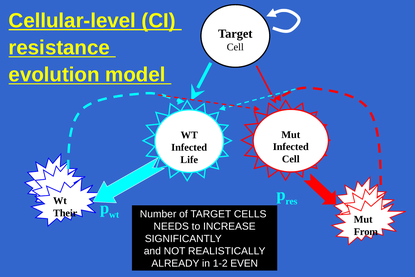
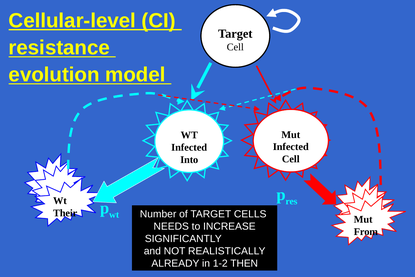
Life: Life -> Into
EVEN: EVEN -> THEN
